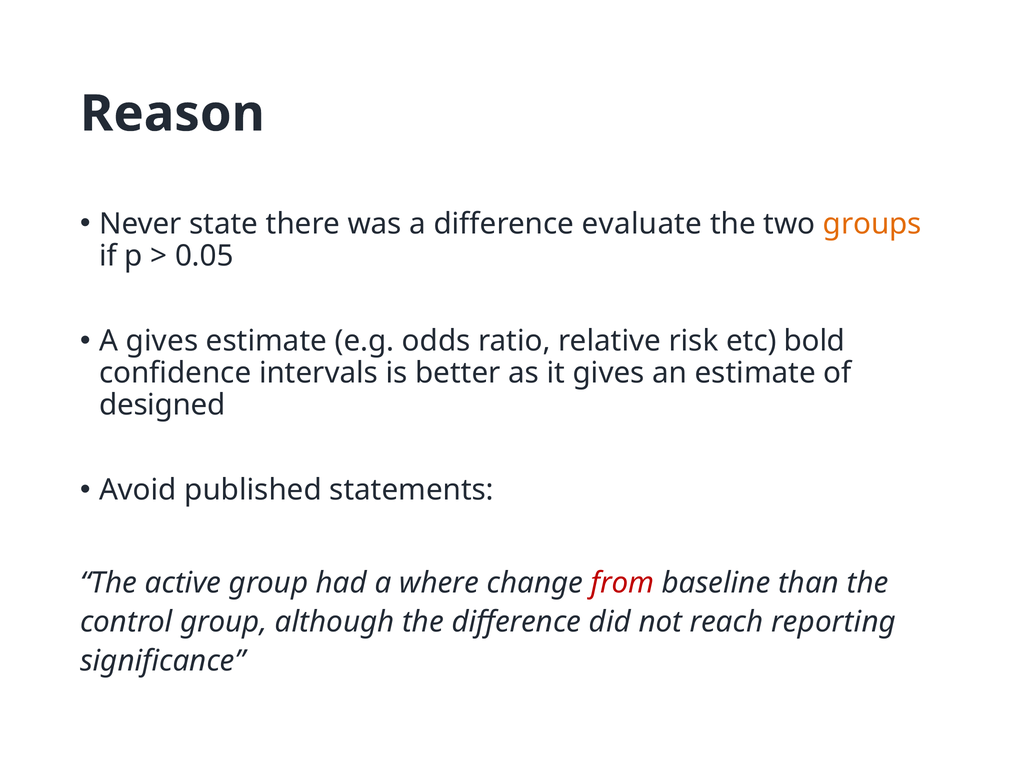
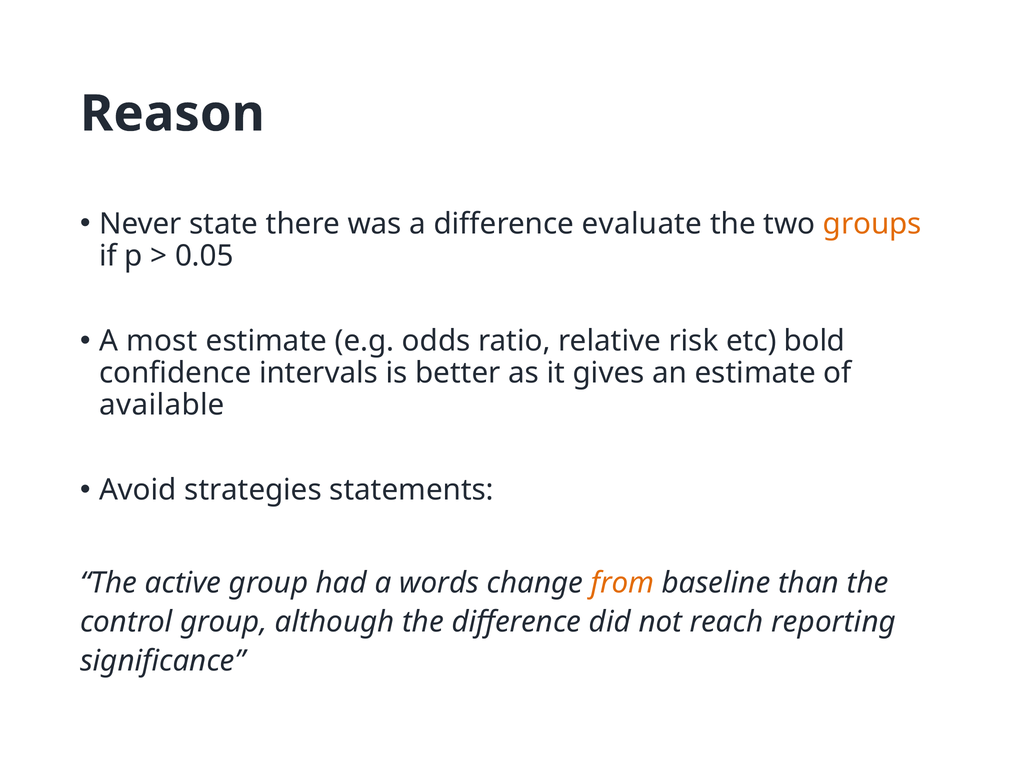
A gives: gives -> most
designed: designed -> available
published: published -> strategies
where: where -> words
from colour: red -> orange
